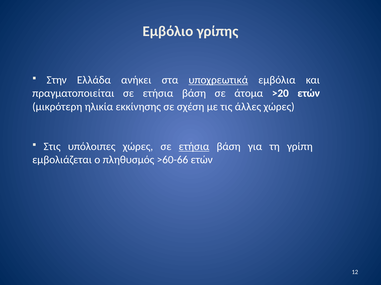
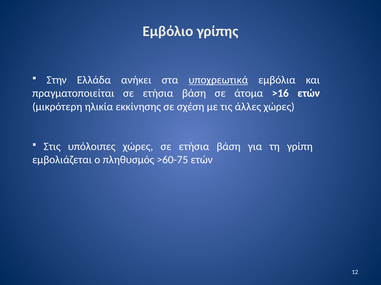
>20: >20 -> >16
ετήσια at (194, 147) underline: present -> none
>60-66: >60-66 -> >60-75
